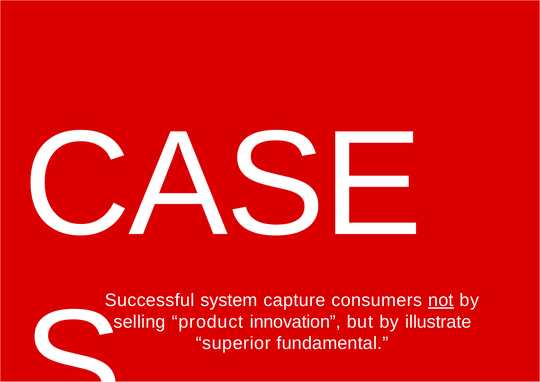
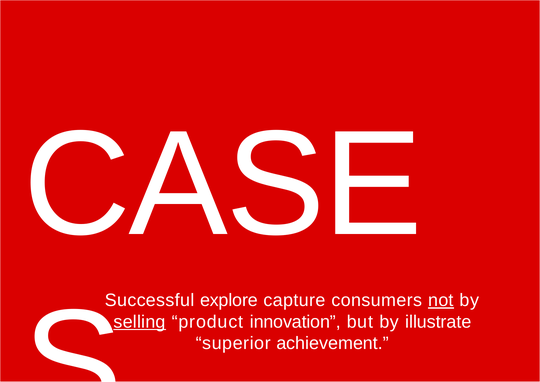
system: system -> explore
selling underline: none -> present
fundamental: fundamental -> achievement
